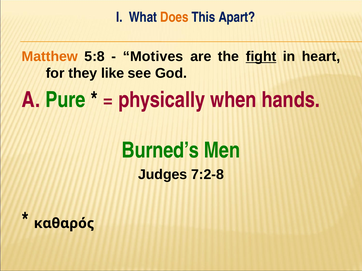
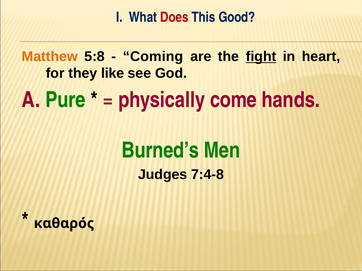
Does colour: orange -> red
Apart: Apart -> Good
Motives: Motives -> Coming
when: when -> come
7:2-8: 7:2-8 -> 7:4-8
